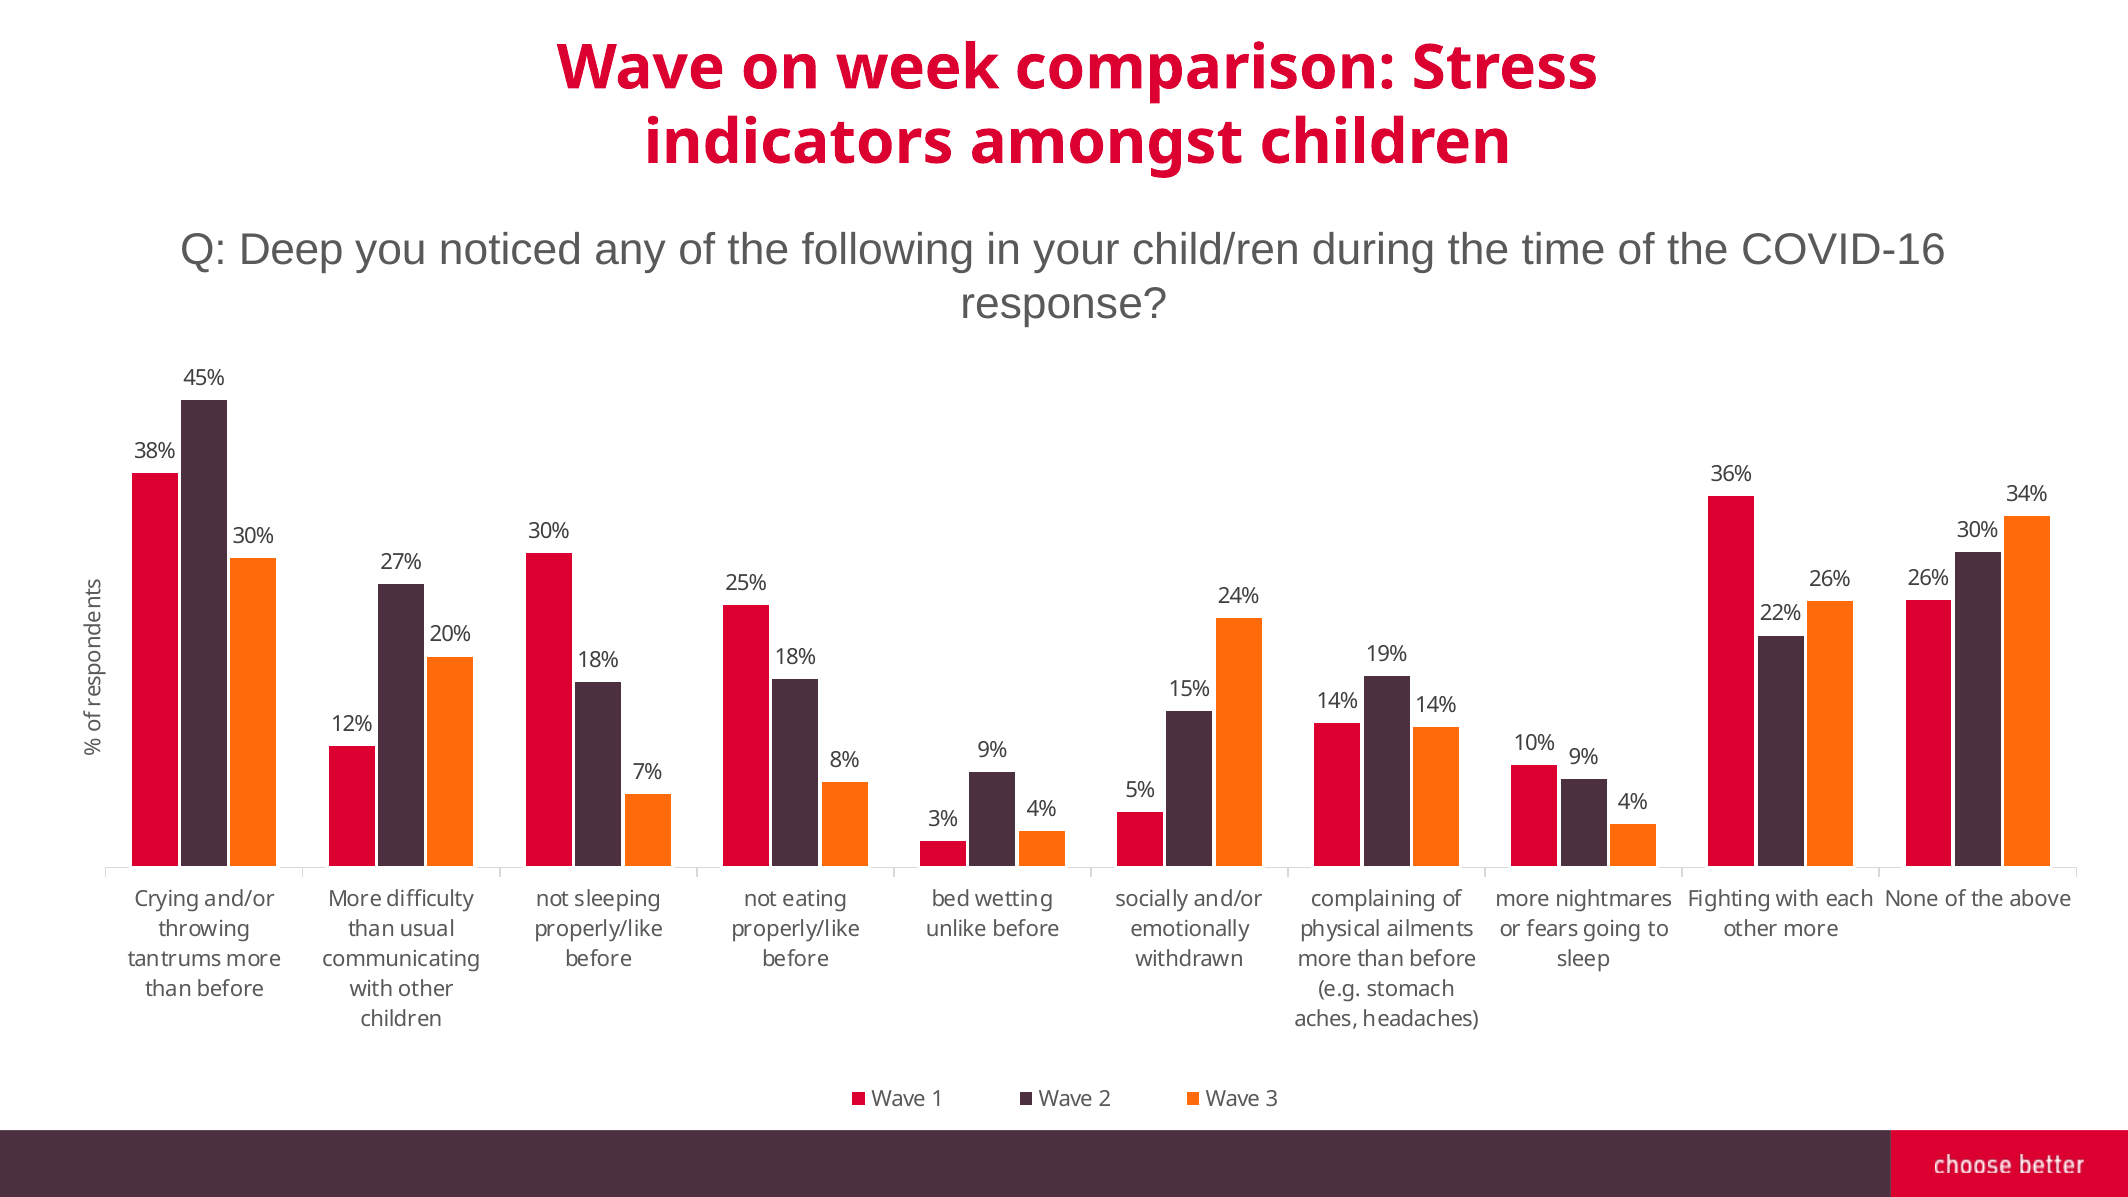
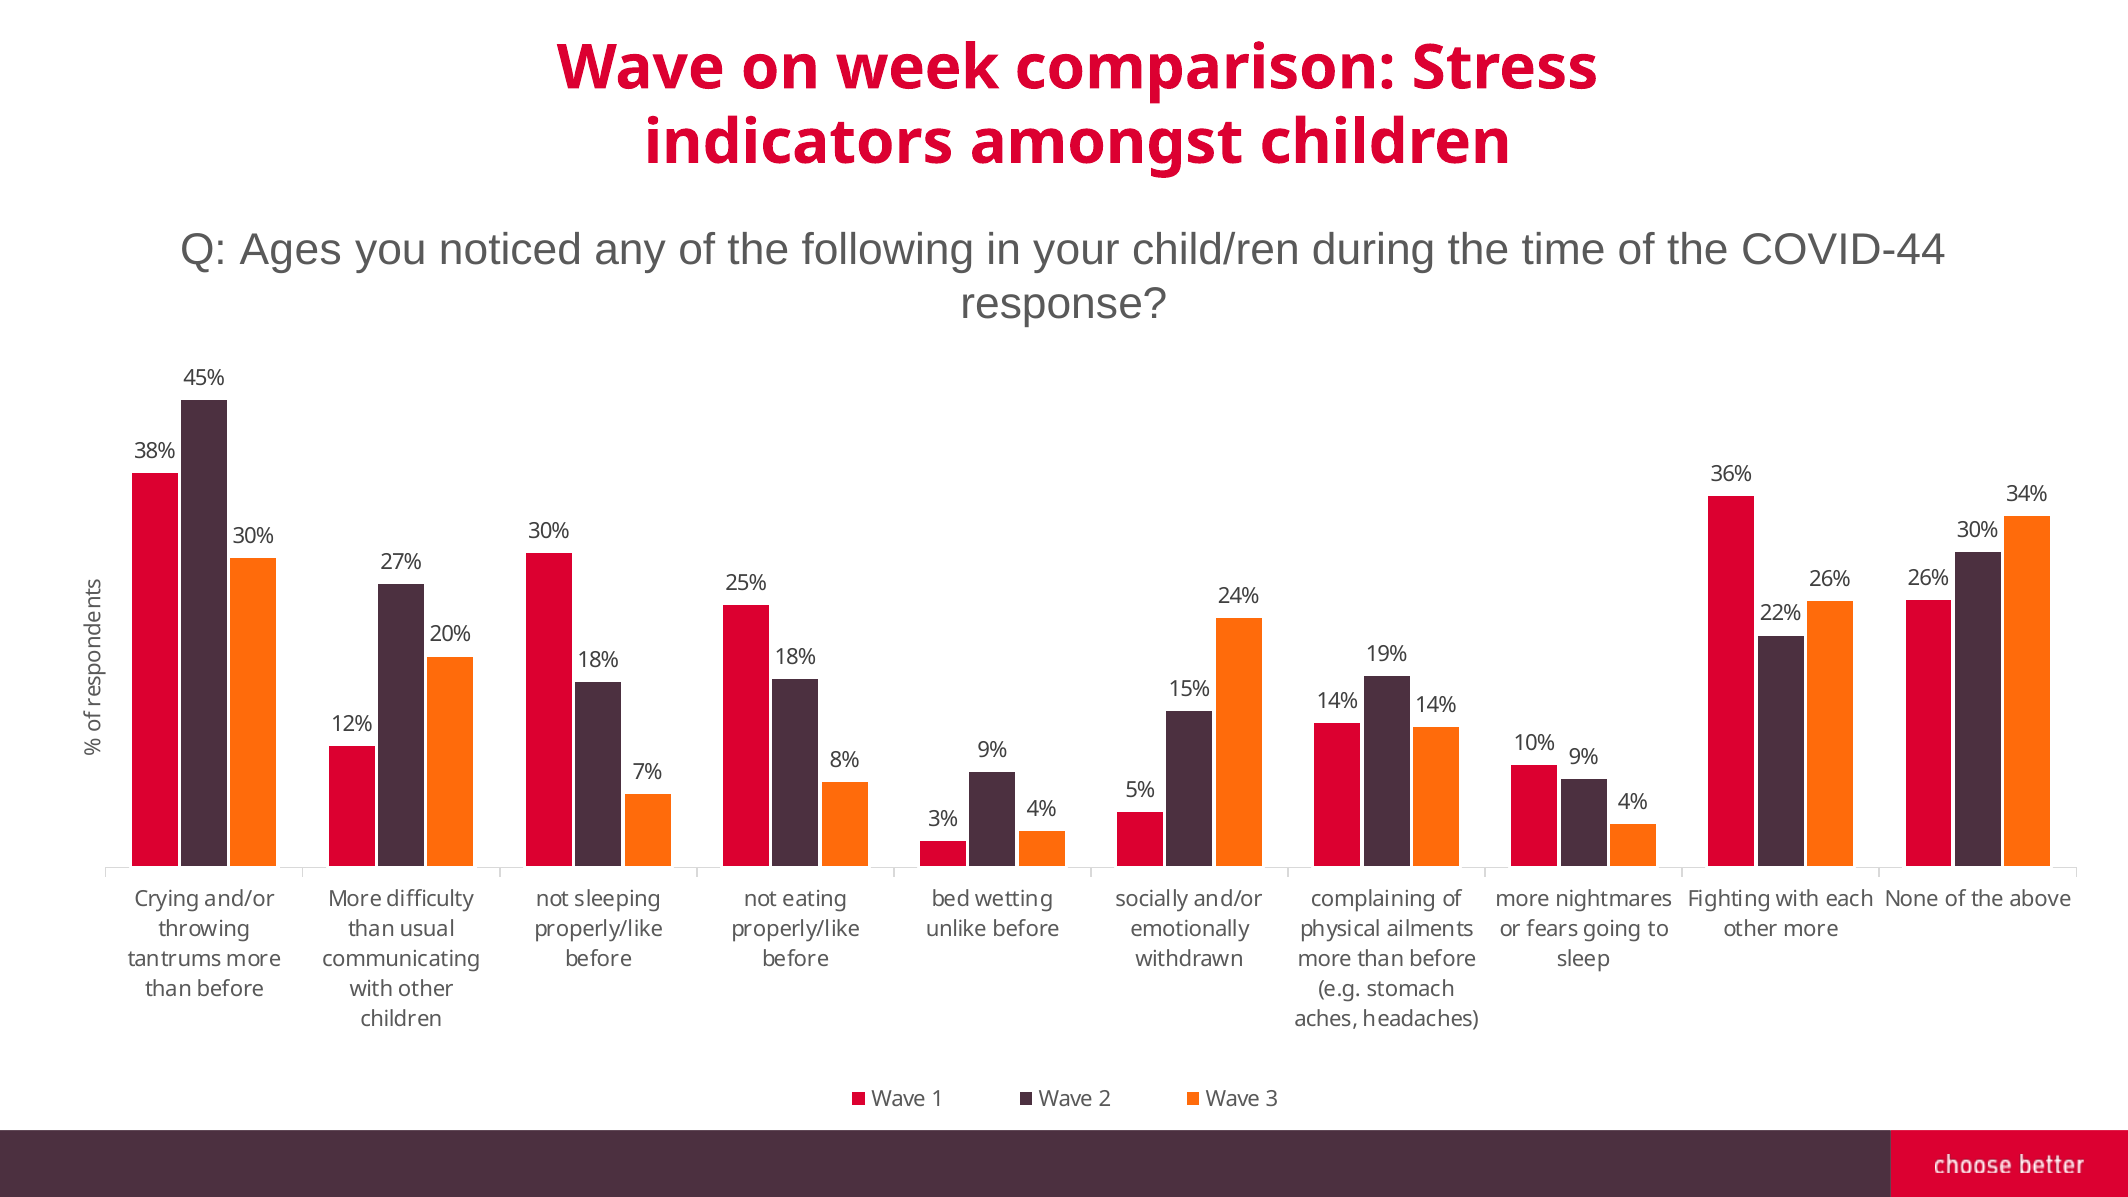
Deep: Deep -> Ages
COVID-16: COVID-16 -> COVID-44
